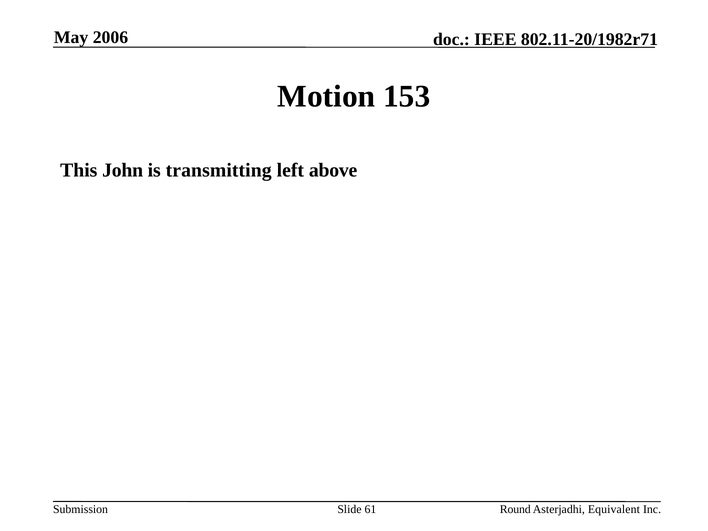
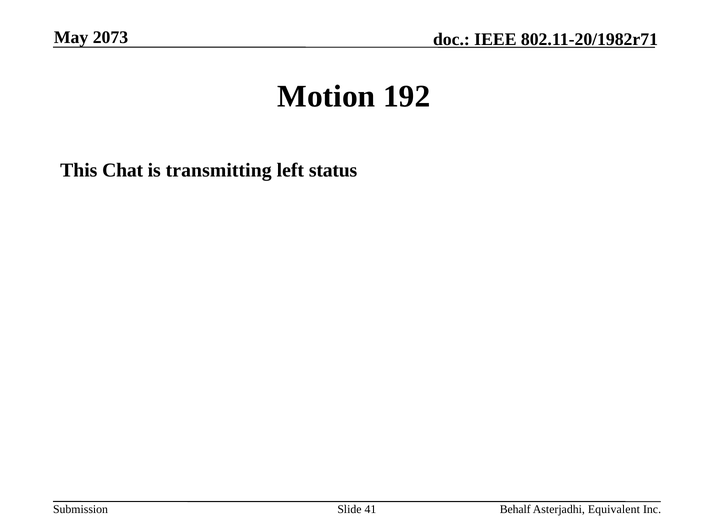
2006: 2006 -> 2073
153: 153 -> 192
John: John -> Chat
above: above -> status
61: 61 -> 41
Round: Round -> Behalf
